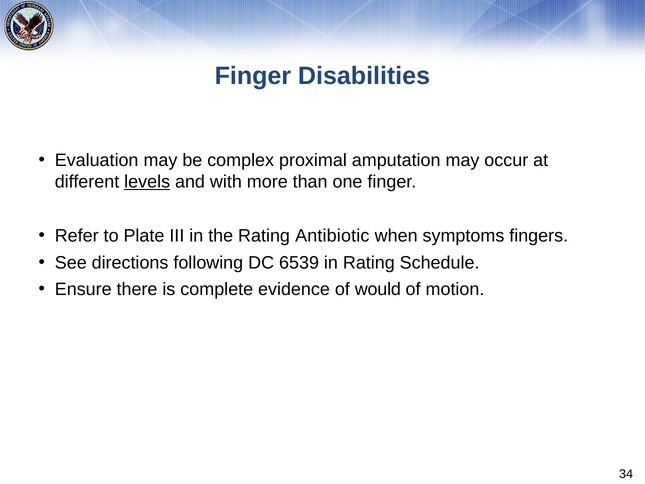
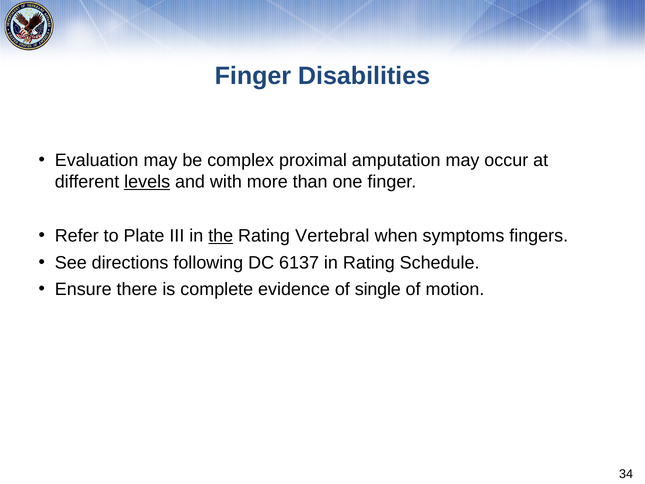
the underline: none -> present
Antibiotic: Antibiotic -> Vertebral
6539: 6539 -> 6137
would: would -> single
